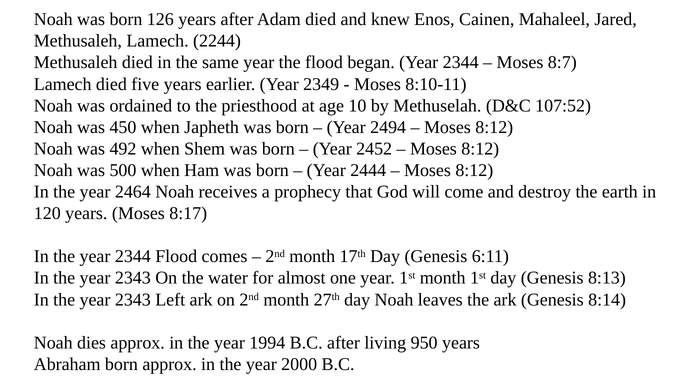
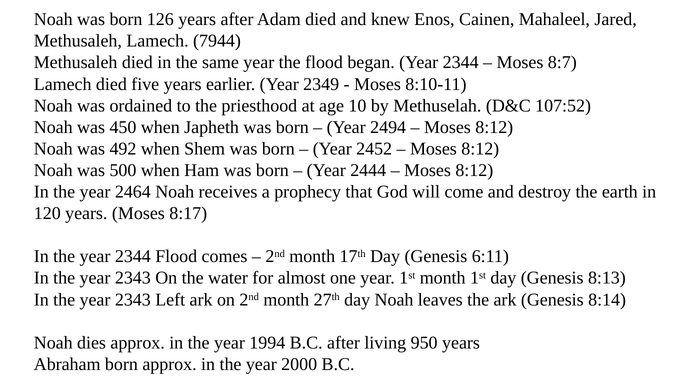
2244: 2244 -> 7944
